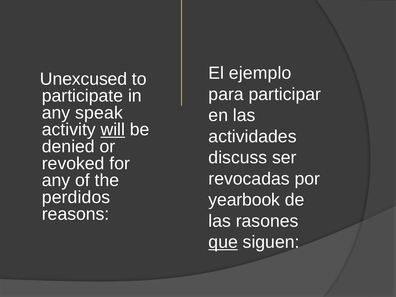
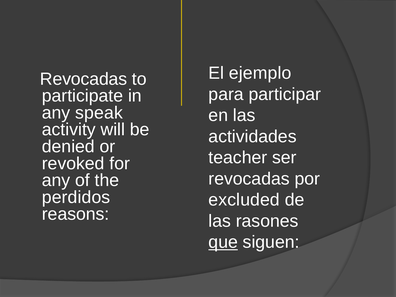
Unexcused at (84, 79): Unexcused -> Revocadas
will underline: present -> none
discuss: discuss -> teacher
yearbook: yearbook -> excluded
